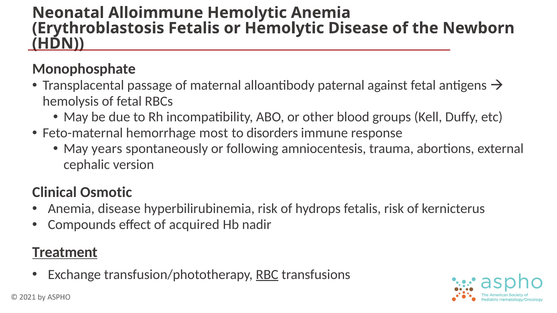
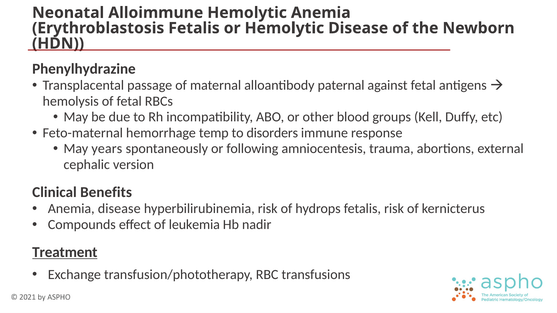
Monophosphate: Monophosphate -> Phenylhydrazine
most: most -> temp
Osmotic: Osmotic -> Benefits
acquired: acquired -> leukemia
RBC underline: present -> none
